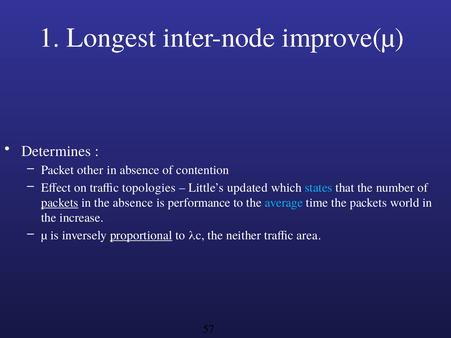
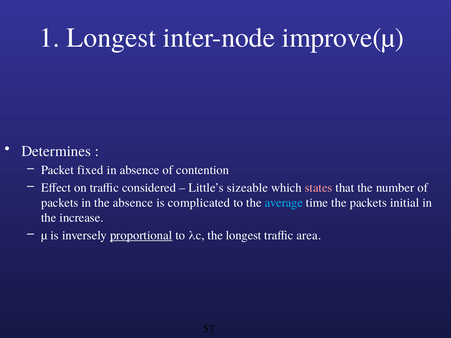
other: other -> fixed
topologies: topologies -> considered
updated: updated -> sizeable
states colour: light blue -> pink
packets at (60, 203) underline: present -> none
performance: performance -> complicated
world: world -> initial
the neither: neither -> longest
